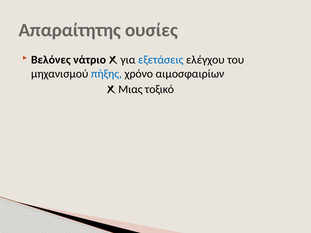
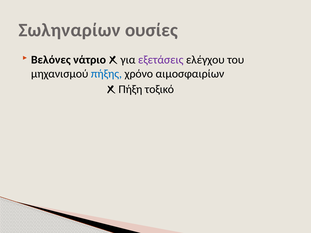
Απαραίτητης: Απαραίτητης -> Σωληναρίων
εξετάσεις colour: blue -> purple
Μιας: Μιας -> Πήξη
